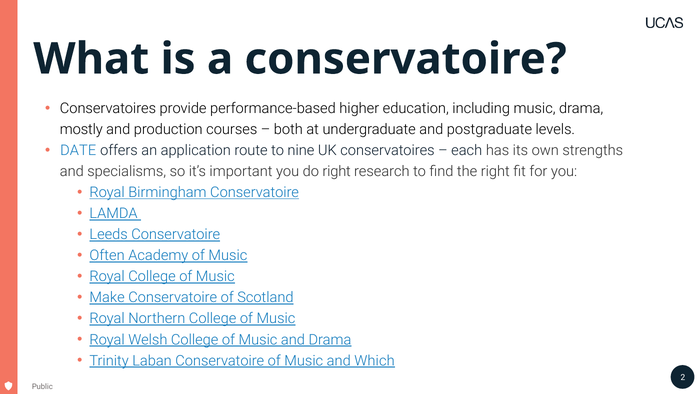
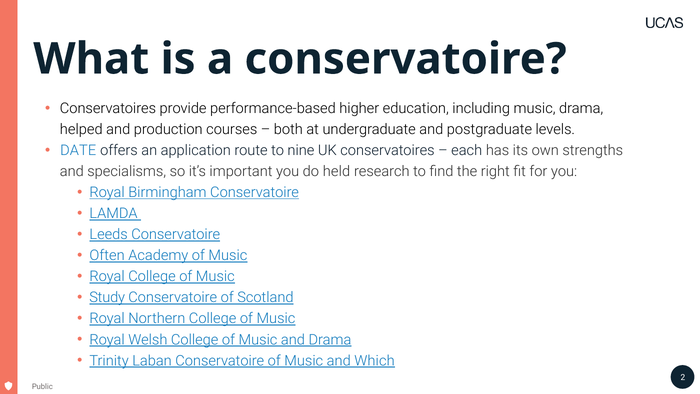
mostly: mostly -> helped
do right: right -> held
Make: Make -> Study
